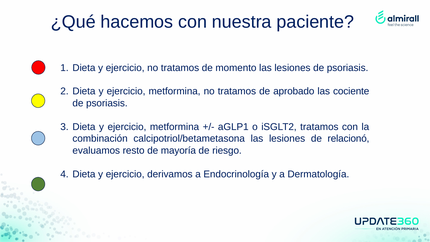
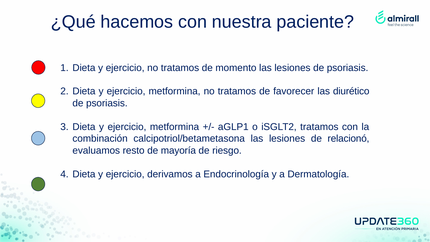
aprobado: aprobado -> favorecer
cociente: cociente -> diurético
